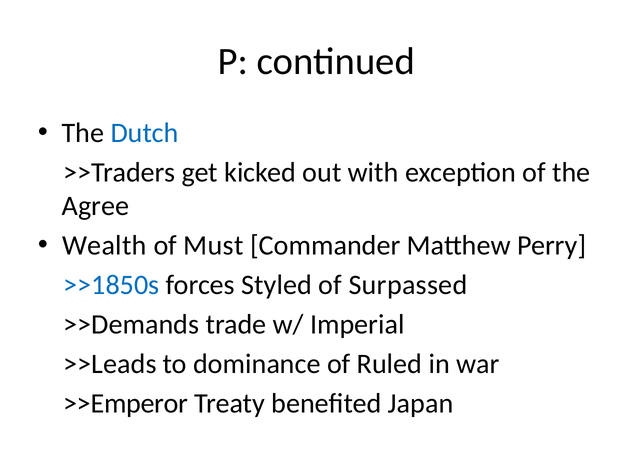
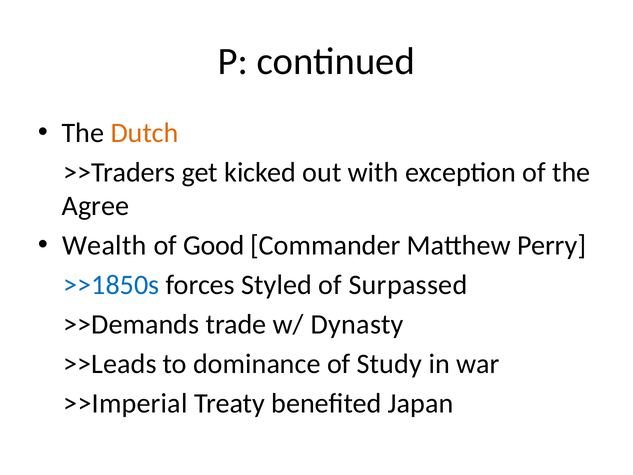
Dutch colour: blue -> orange
Must: Must -> Good
Imperial: Imperial -> Dynasty
Ruled: Ruled -> Study
>>Emperor: >>Emperor -> >>Imperial
